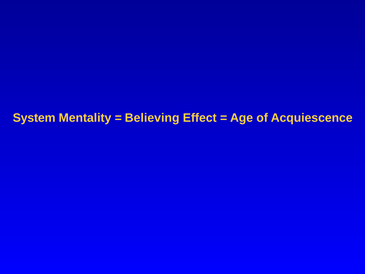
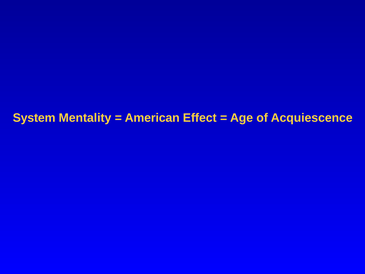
Believing: Believing -> American
